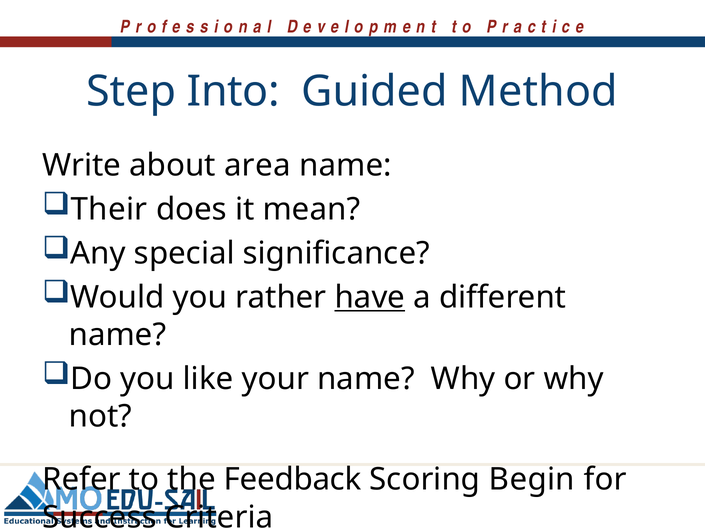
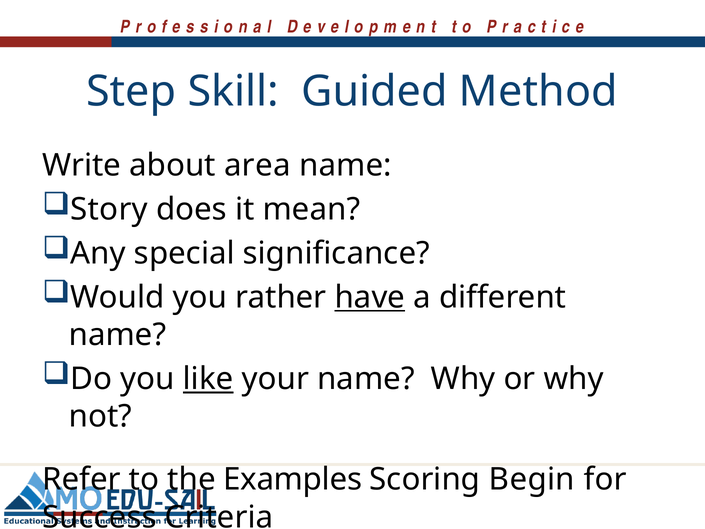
Into: Into -> Skill
Their: Their -> Story
like underline: none -> present
Feedback: Feedback -> Examples
